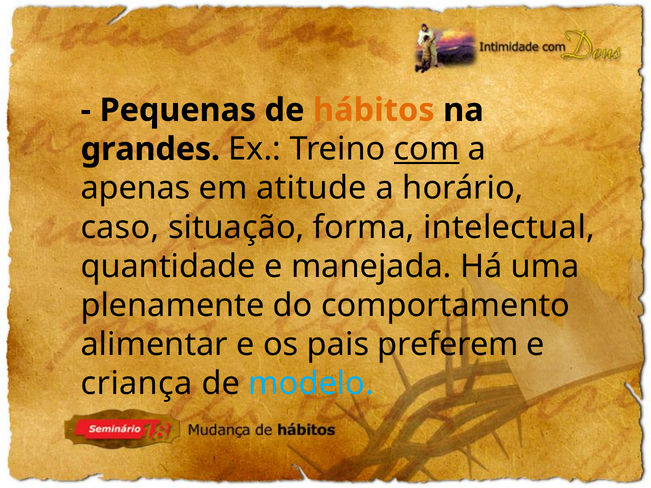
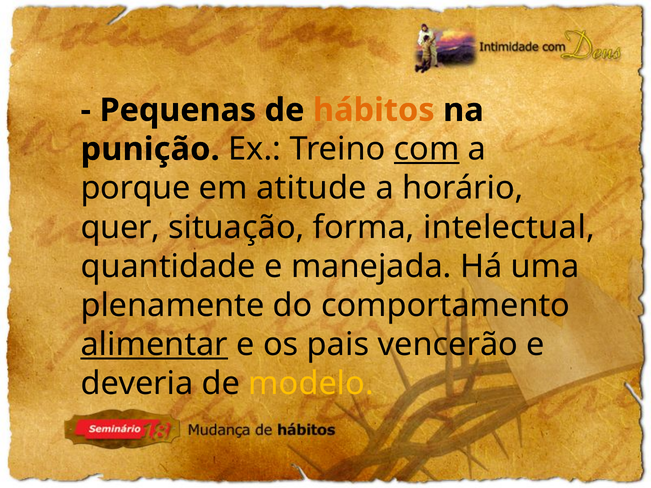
grandes: grandes -> punição
apenas: apenas -> porque
caso: caso -> quer
alimentar underline: none -> present
preferem: preferem -> vencerão
criança: criança -> deveria
modelo colour: light blue -> yellow
